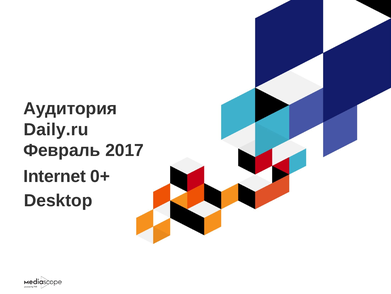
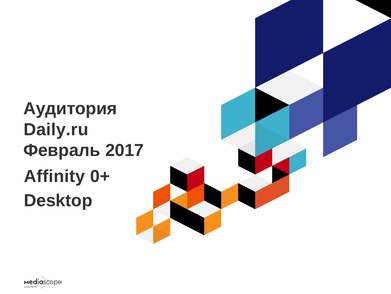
Internet: Internet -> Affinity
